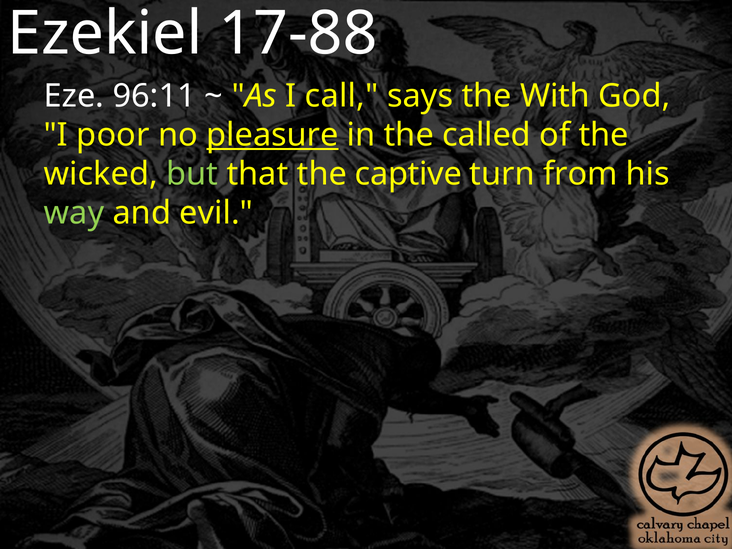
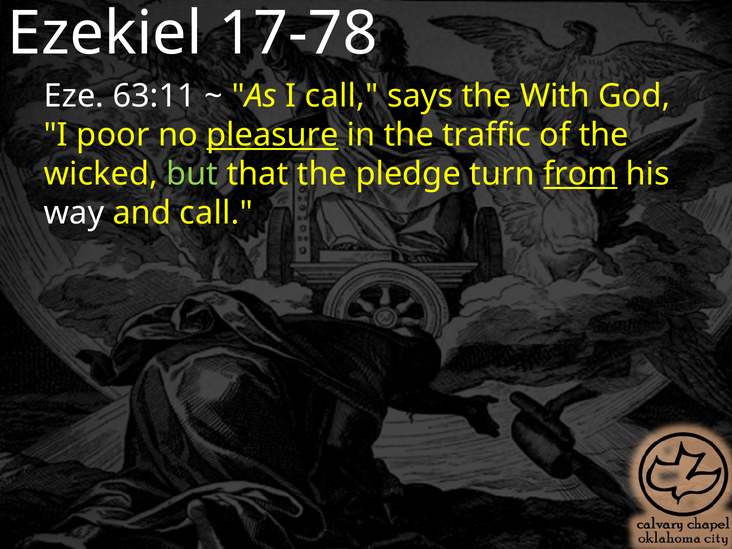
17-88: 17-88 -> 17-78
96:11: 96:11 -> 63:11
called: called -> traffic
captive: captive -> pledge
from underline: none -> present
way colour: light green -> white
and evil: evil -> call
